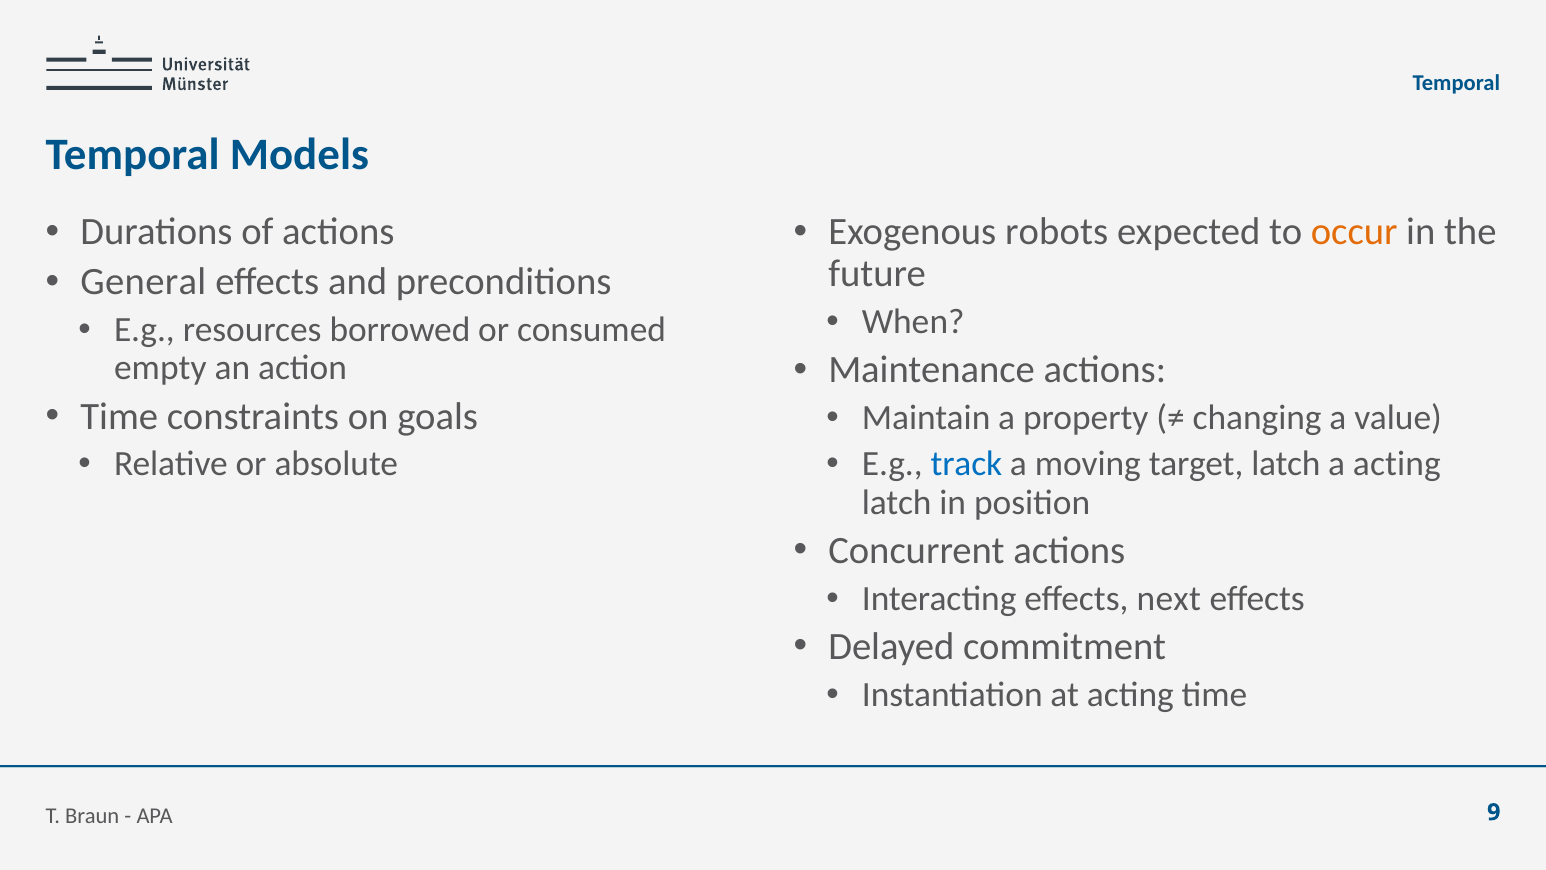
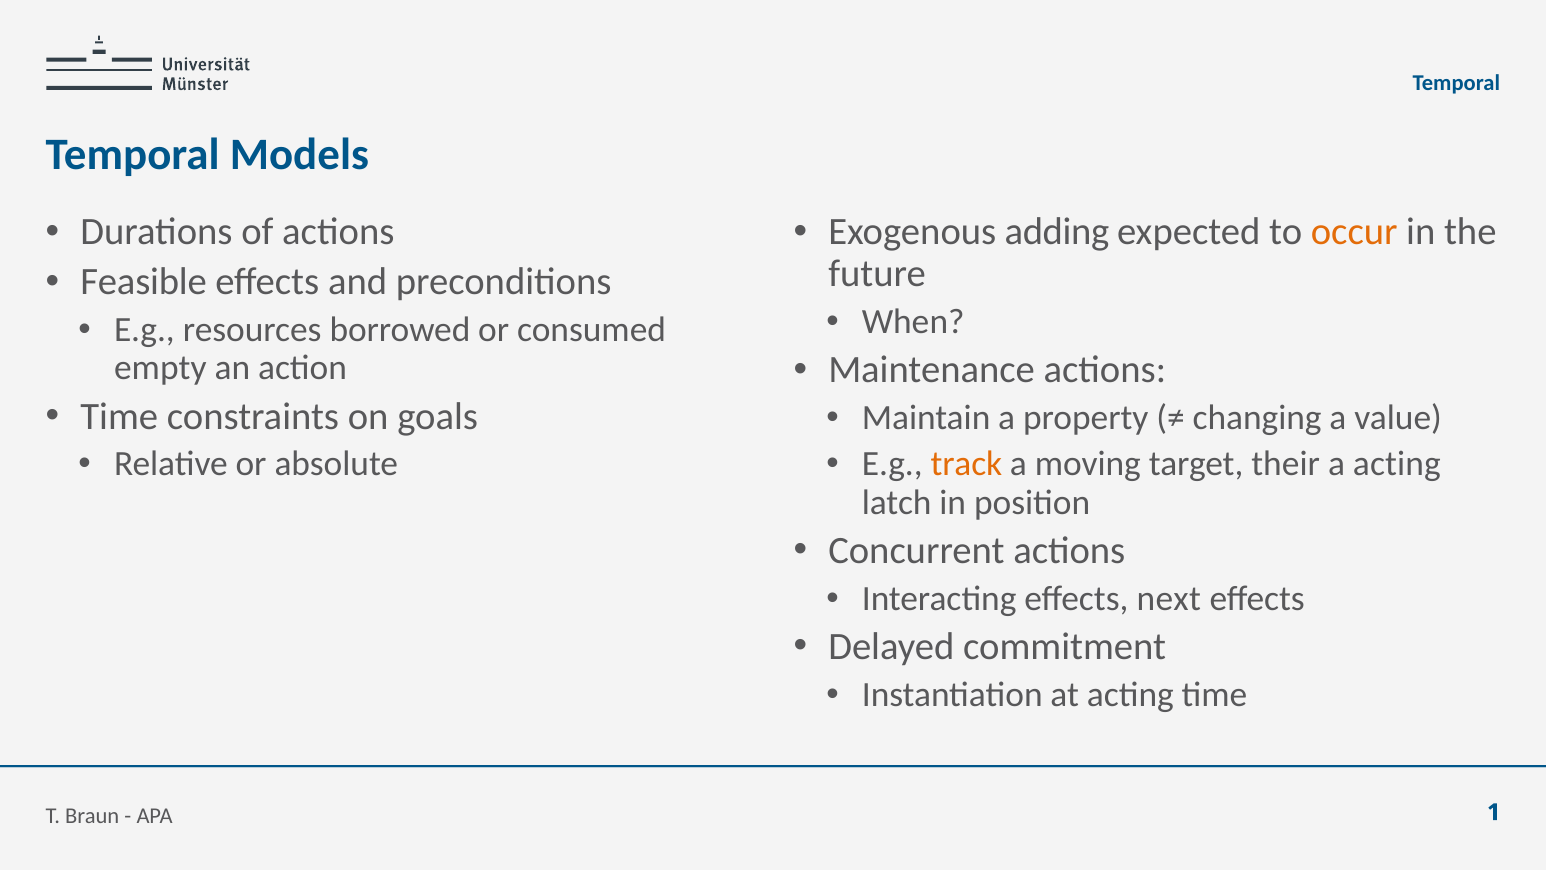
robots: robots -> adding
General: General -> Feasible
track colour: blue -> orange
target latch: latch -> their
9: 9 -> 1
